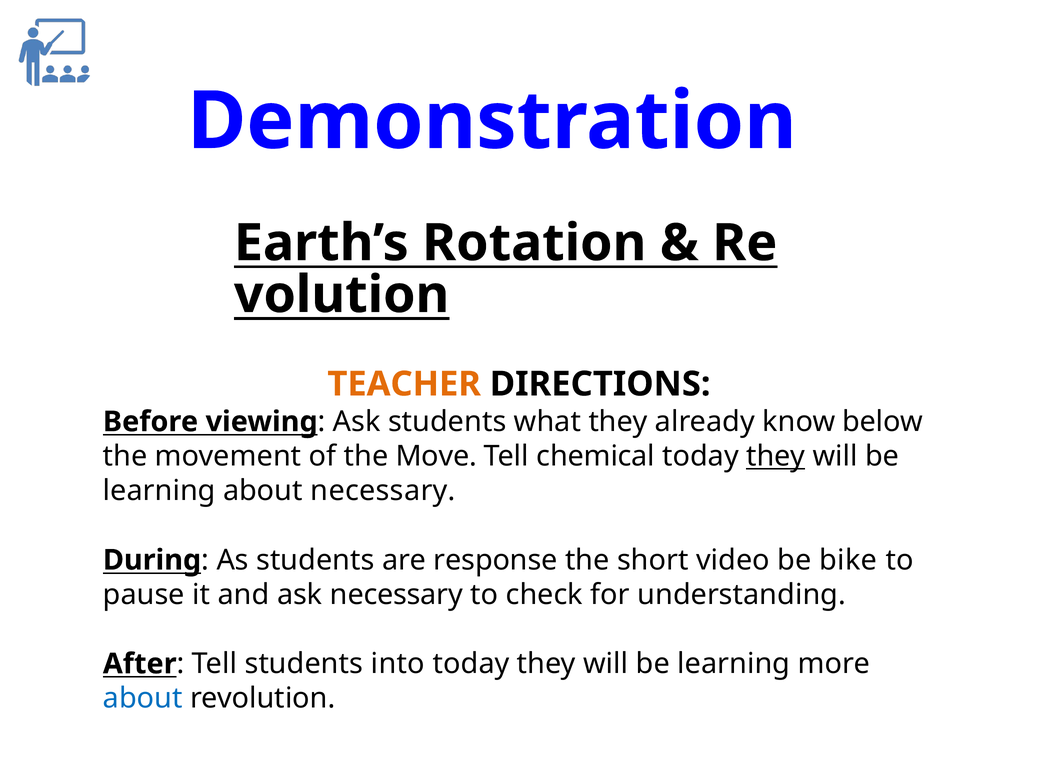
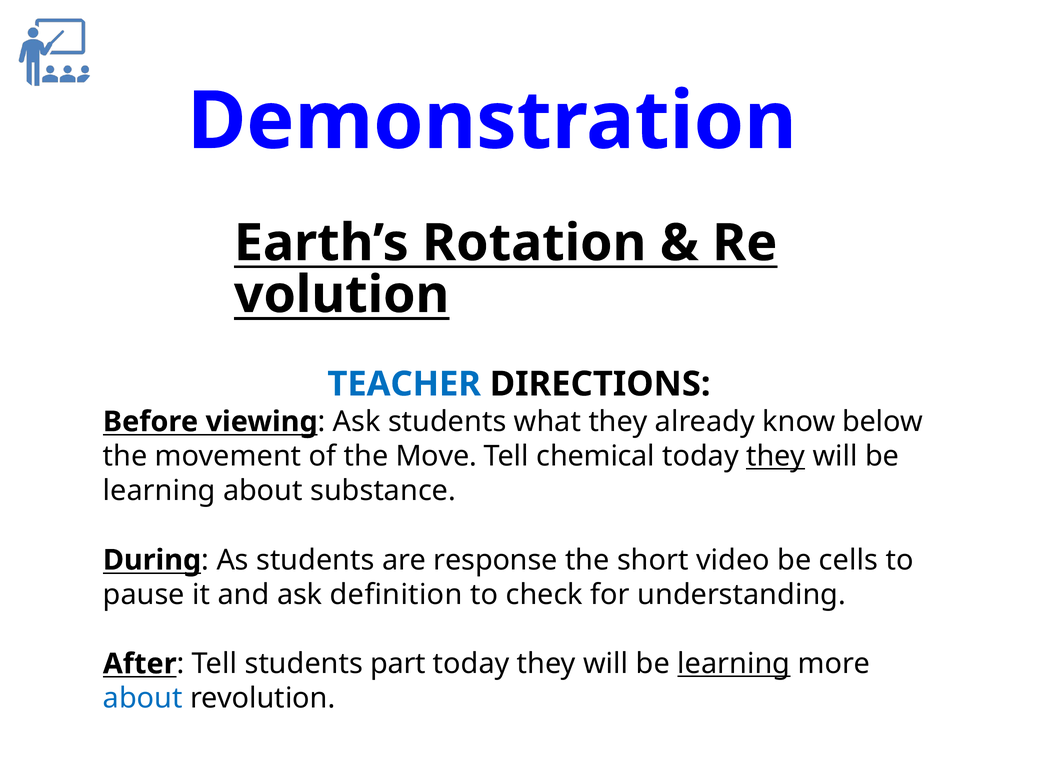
TEACHER colour: orange -> blue
about necessary: necessary -> substance
bike: bike -> cells
ask necessary: necessary -> definition
into: into -> part
learning at (734, 664) underline: none -> present
